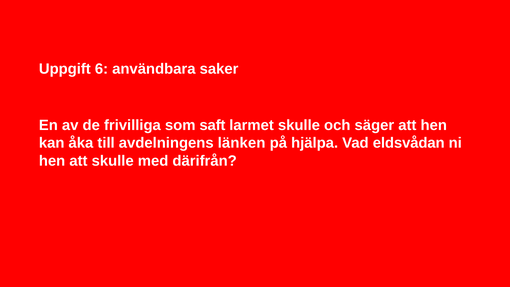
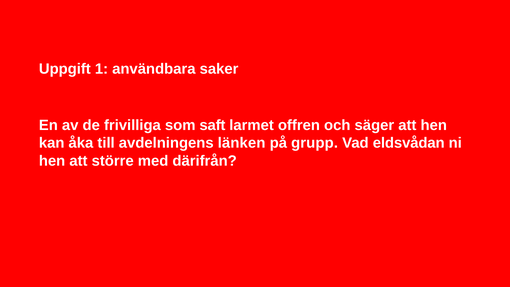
6: 6 -> 1
larmet skulle: skulle -> offren
hjälpa: hjälpa -> grupp
att skulle: skulle -> större
